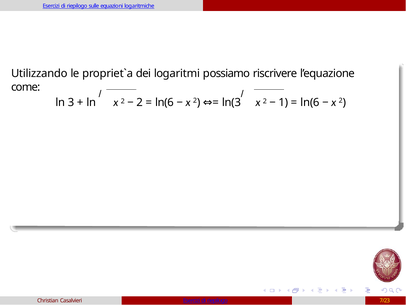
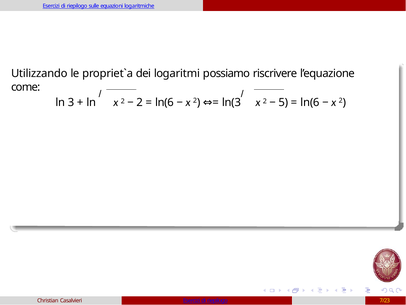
1: 1 -> 5
